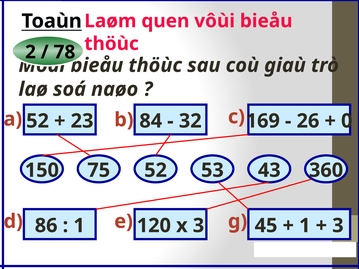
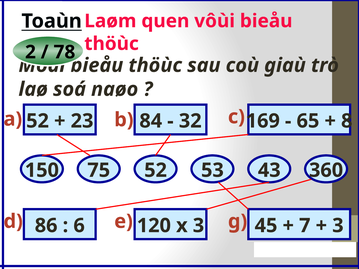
26: 26 -> 65
0: 0 -> 8
1 at (305, 226): 1 -> 7
1 at (79, 226): 1 -> 6
